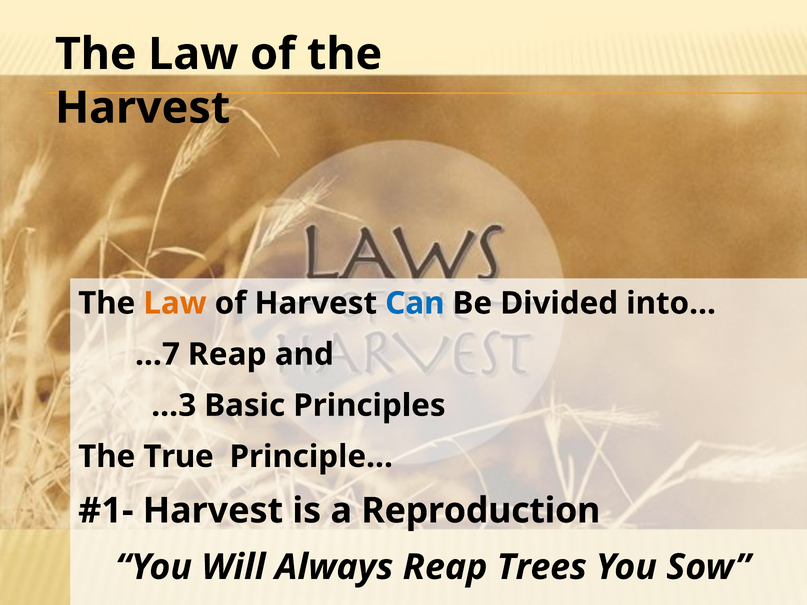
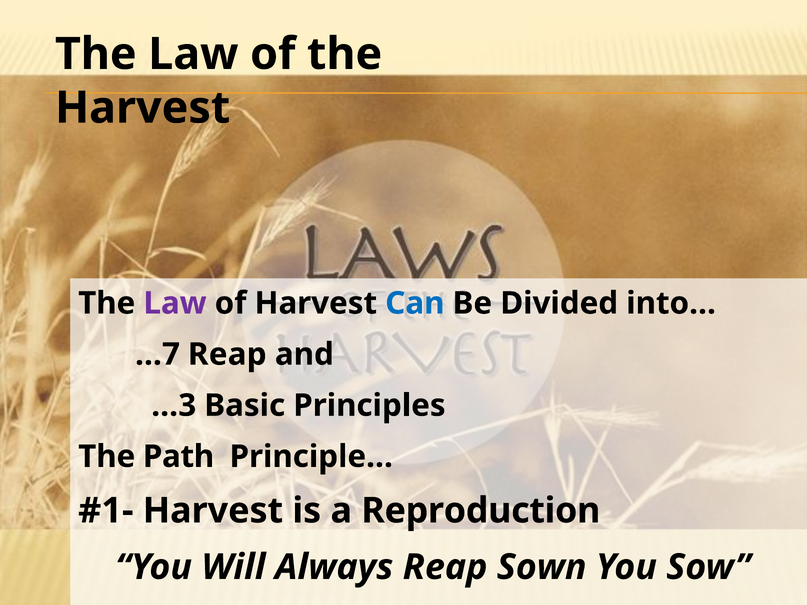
Law at (175, 303) colour: orange -> purple
True: True -> Path
Trees: Trees -> Sown
